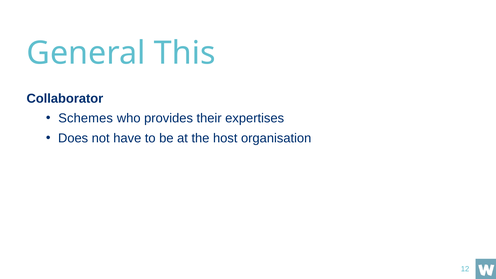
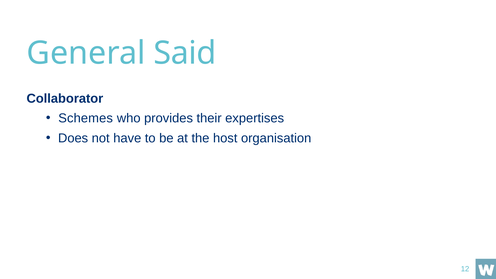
This: This -> Said
